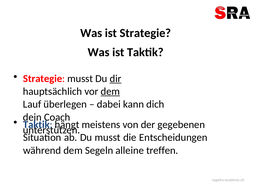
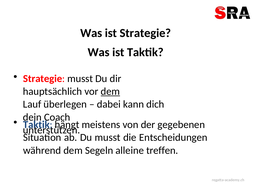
dir underline: present -> none
